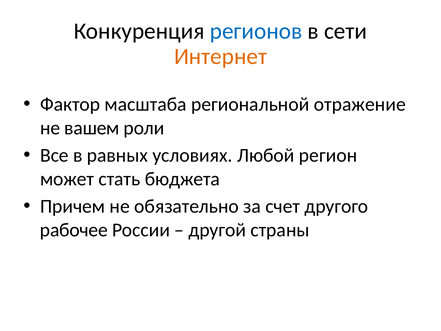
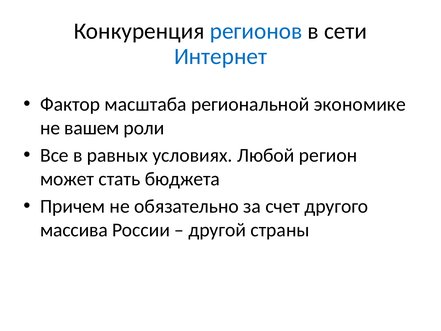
Интернет colour: orange -> blue
отражение: отражение -> экономике
рабочее: рабочее -> массива
